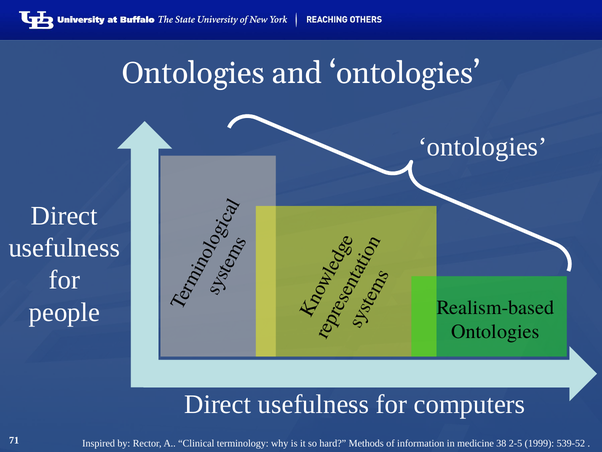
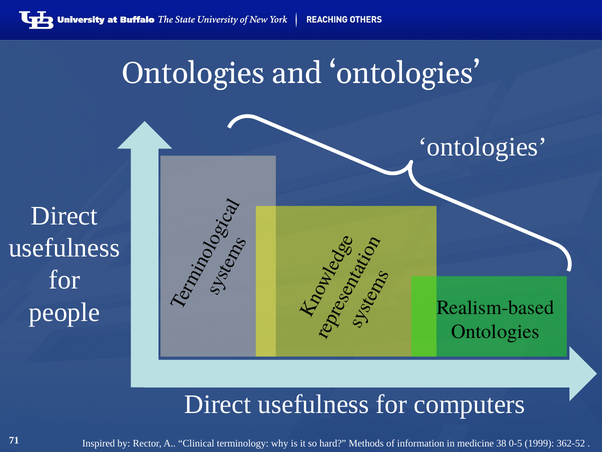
2-5: 2-5 -> 0-5
539-52: 539-52 -> 362-52
